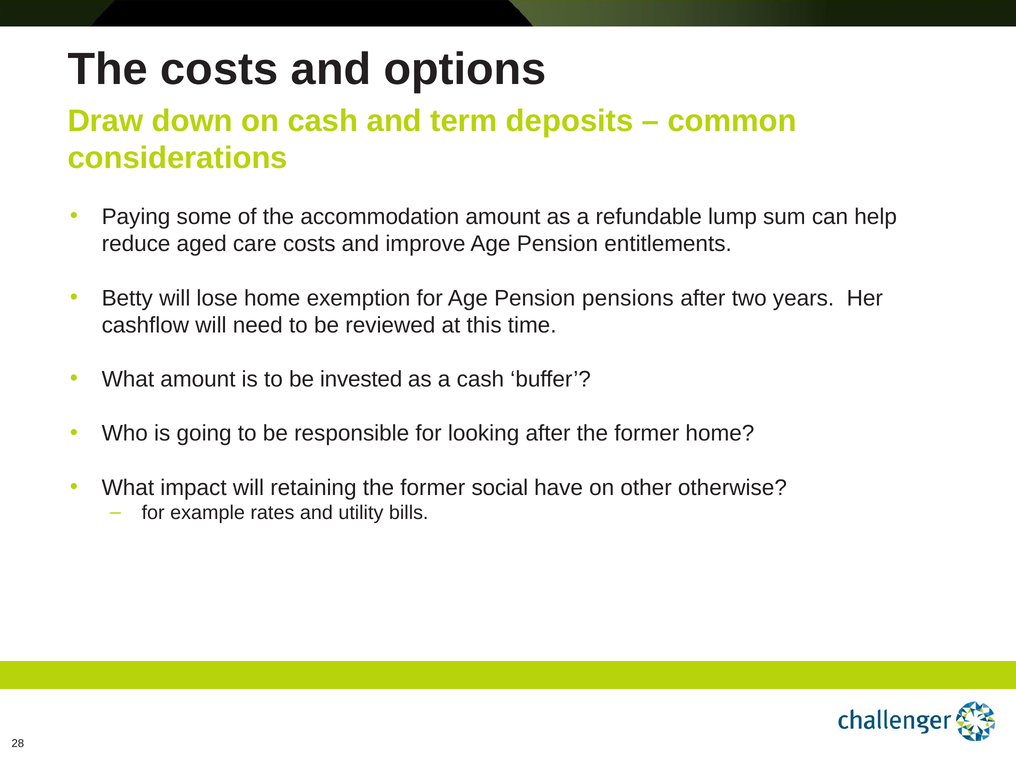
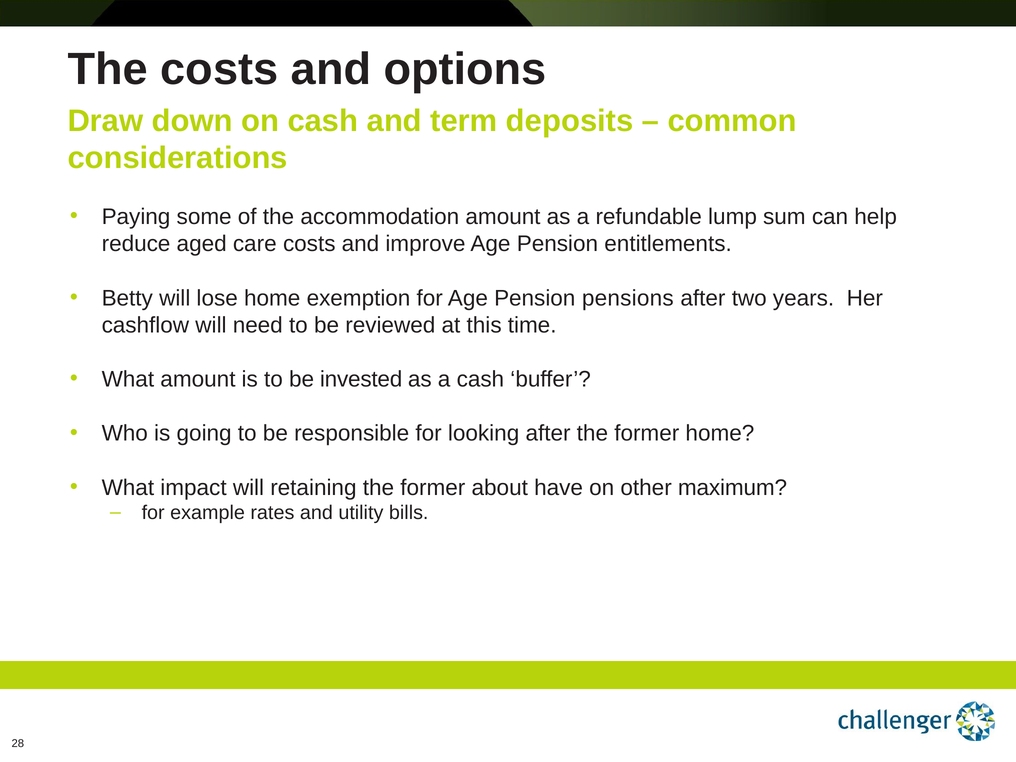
social: social -> about
otherwise: otherwise -> maximum
